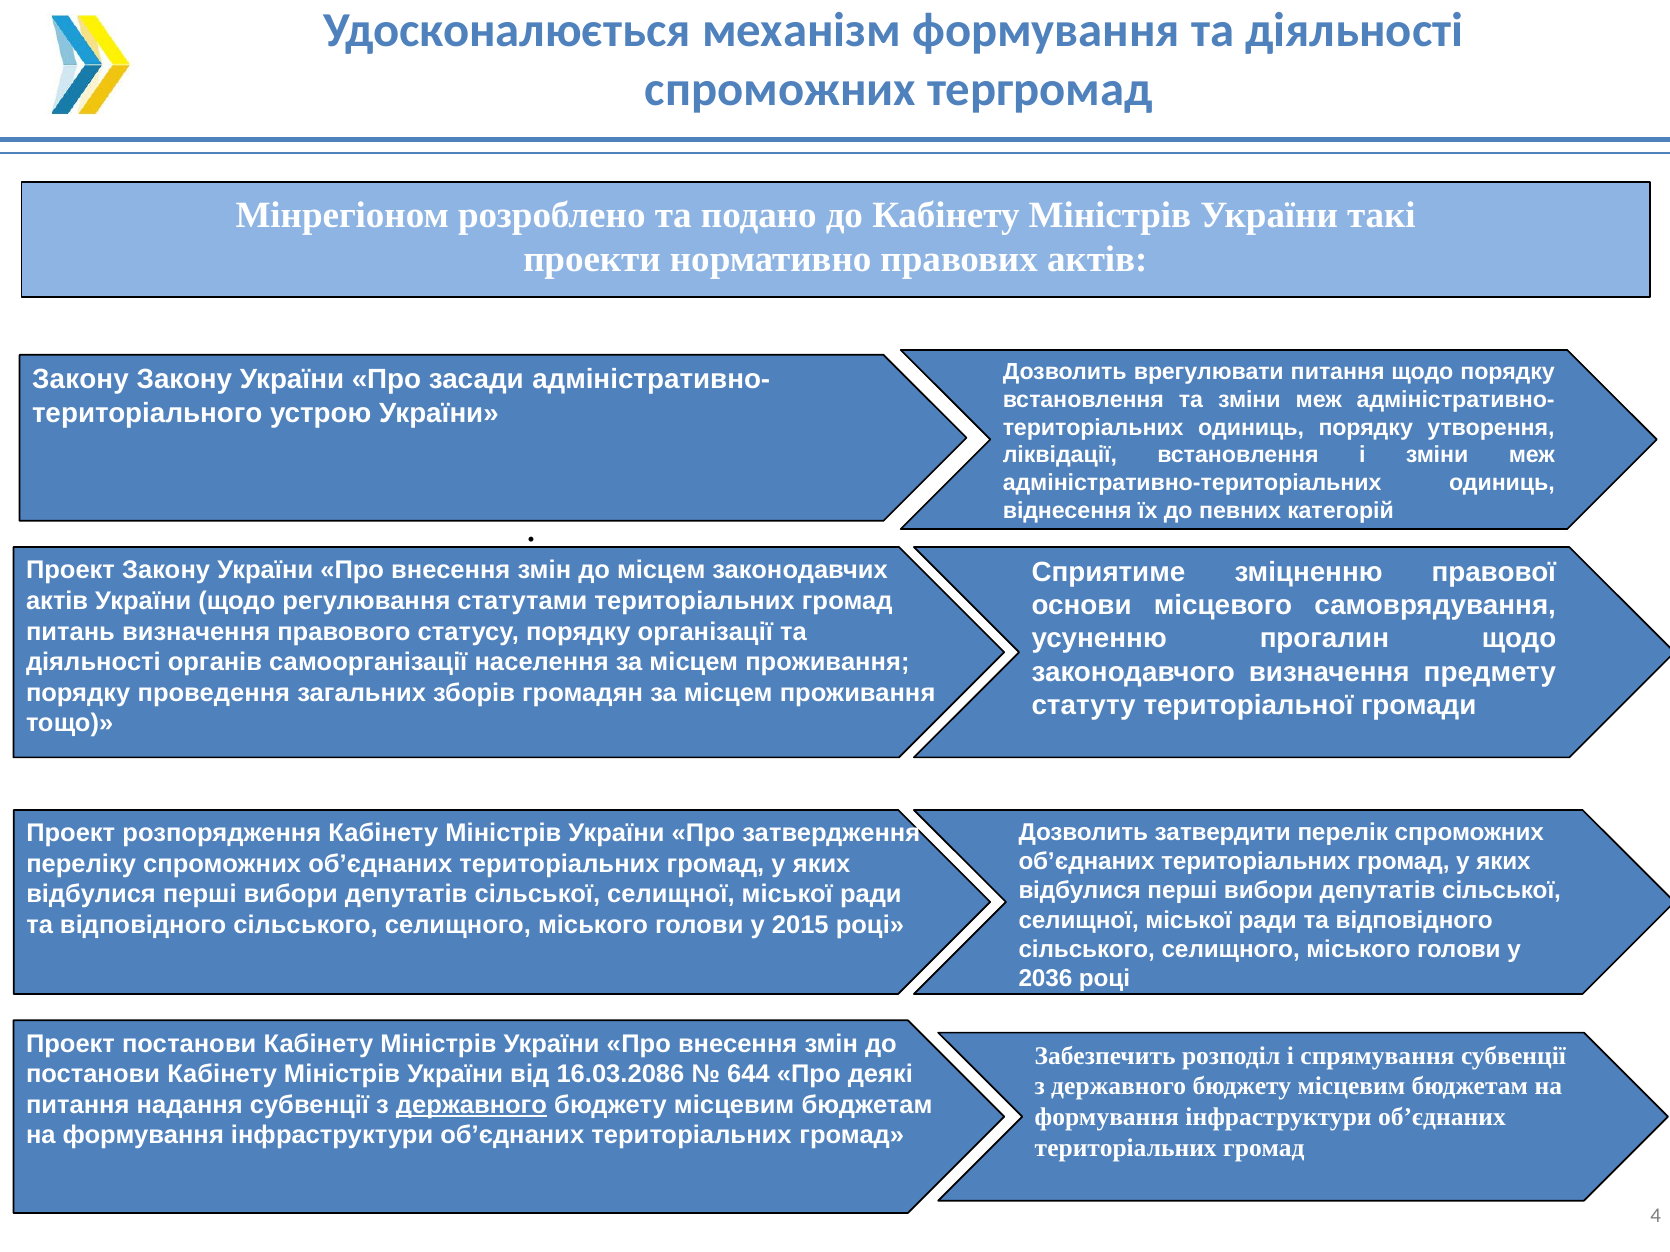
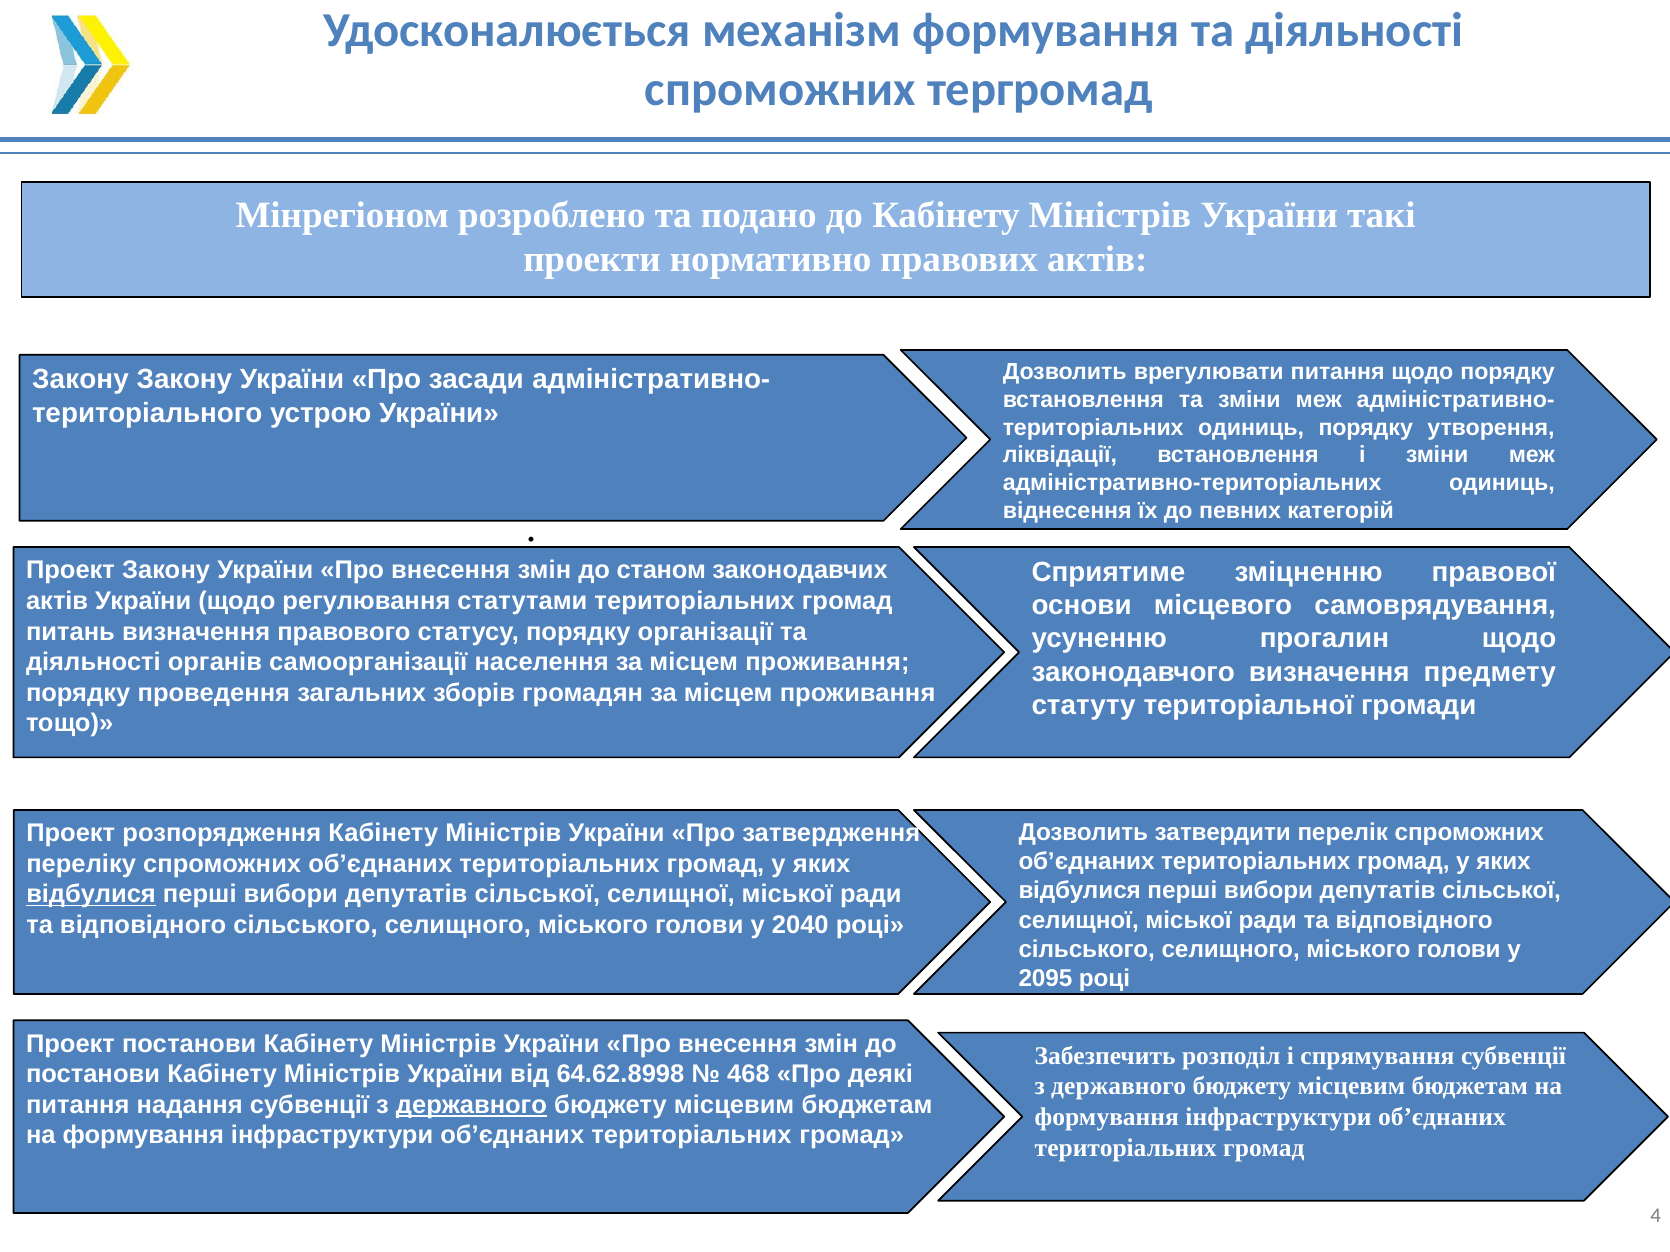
до місцем: місцем -> станом
відбулися at (91, 895) underline: none -> present
2015: 2015 -> 2040
2036: 2036 -> 2095
16.03.2086: 16.03.2086 -> 64.62.8998
644: 644 -> 468
